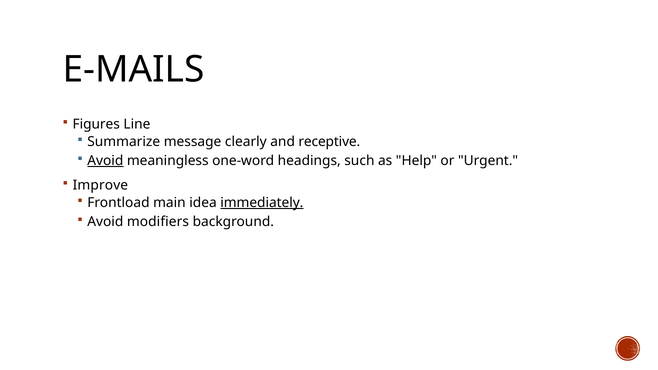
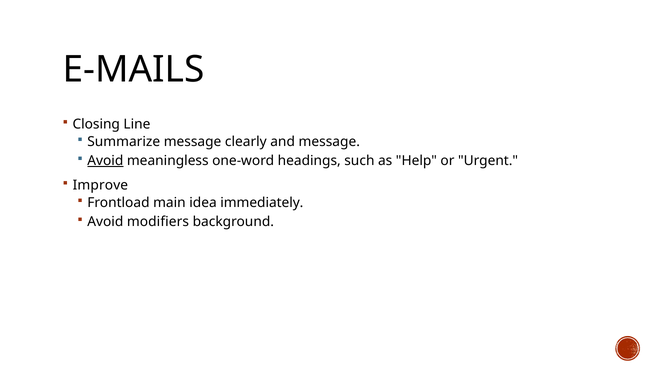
Figures: Figures -> Closing
and receptive: receptive -> message
immediately underline: present -> none
